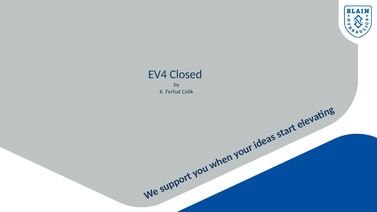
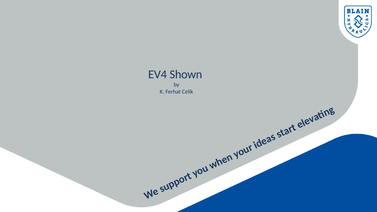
Closed: Closed -> Shown
